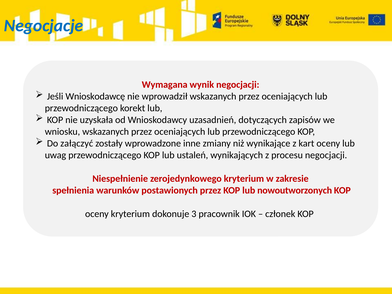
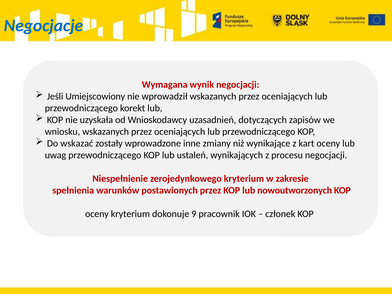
Wnioskodawcę: Wnioskodawcę -> Umiejscowiony
załączyć: załączyć -> wskazać
3: 3 -> 9
